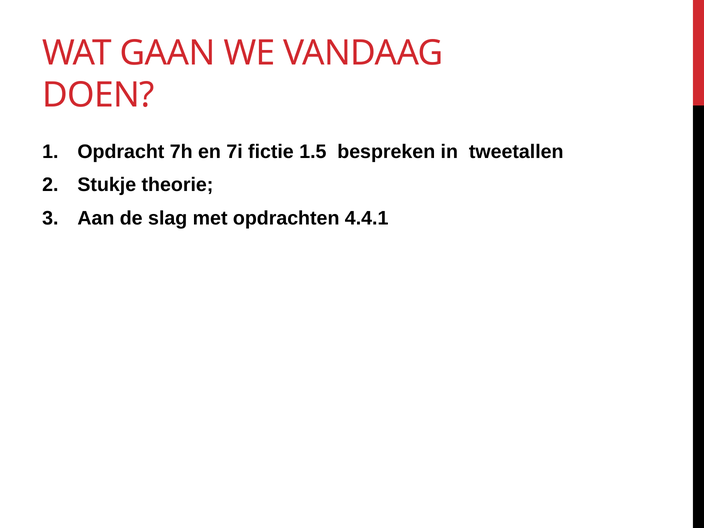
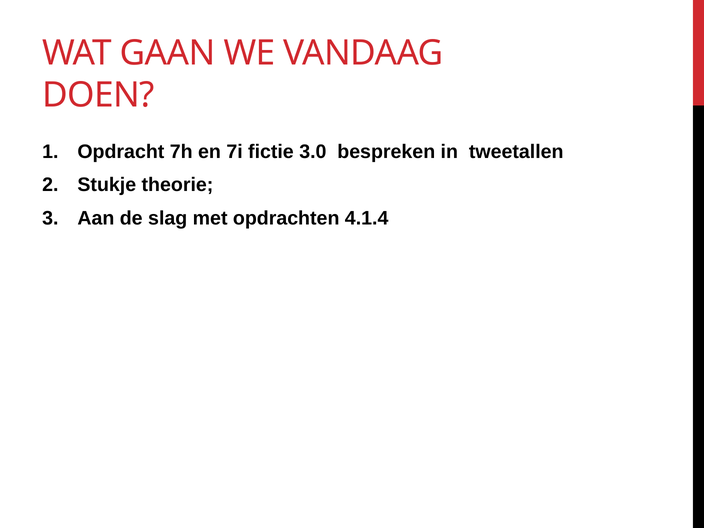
1.5: 1.5 -> 3.0
4.4.1: 4.4.1 -> 4.1.4
